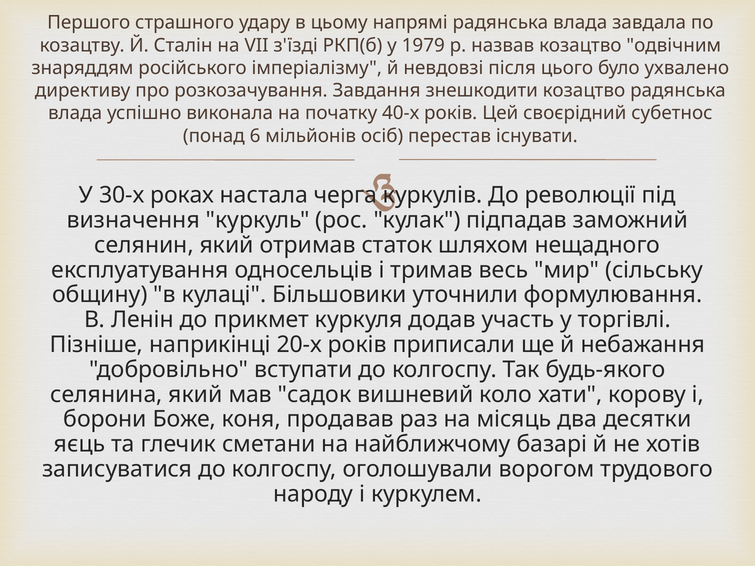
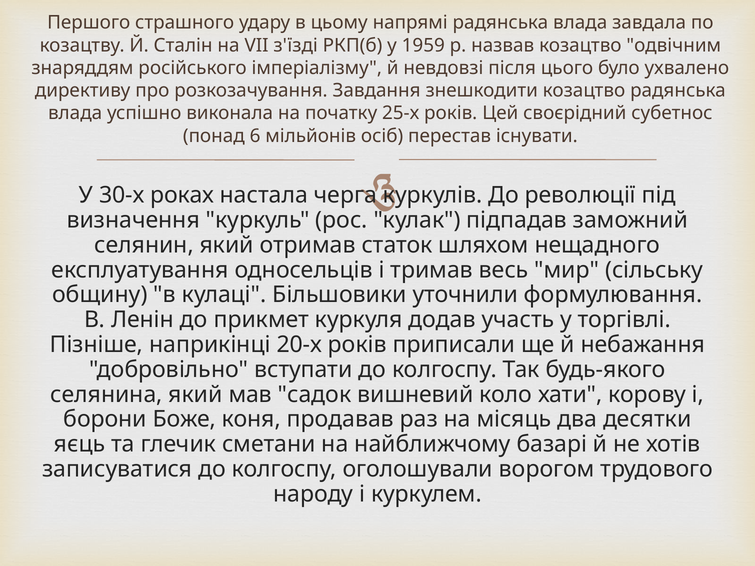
1979: 1979 -> 1959
40-х: 40-х -> 25-х
